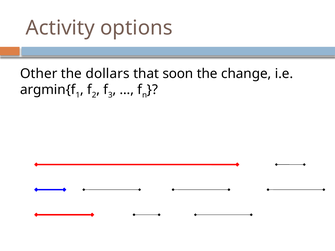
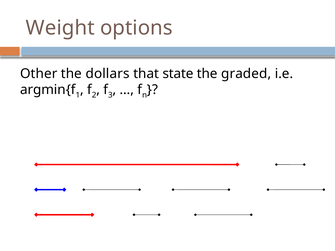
Activity: Activity -> Weight
soon: soon -> state
change: change -> graded
